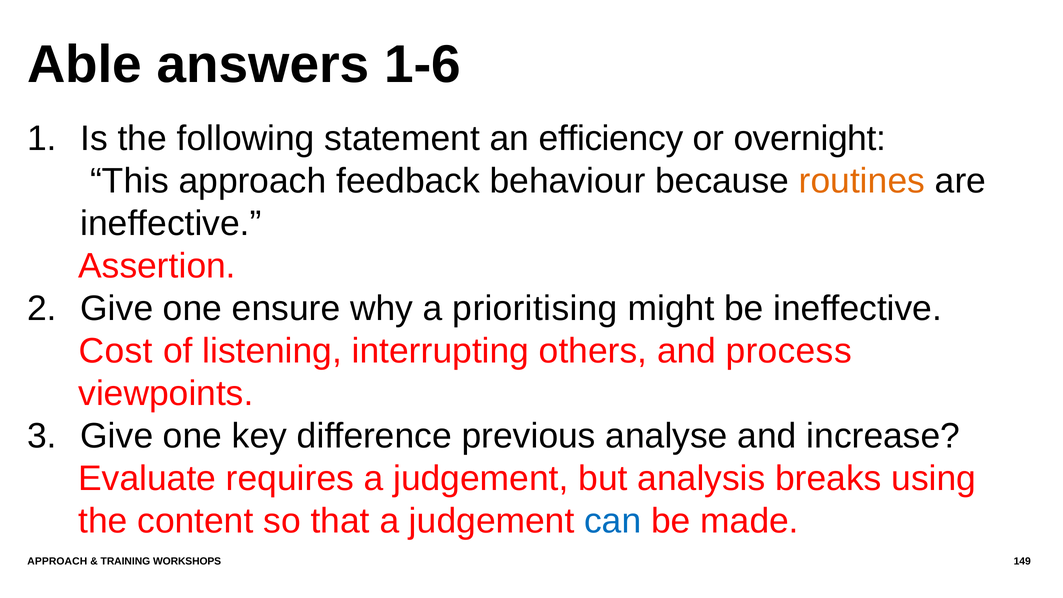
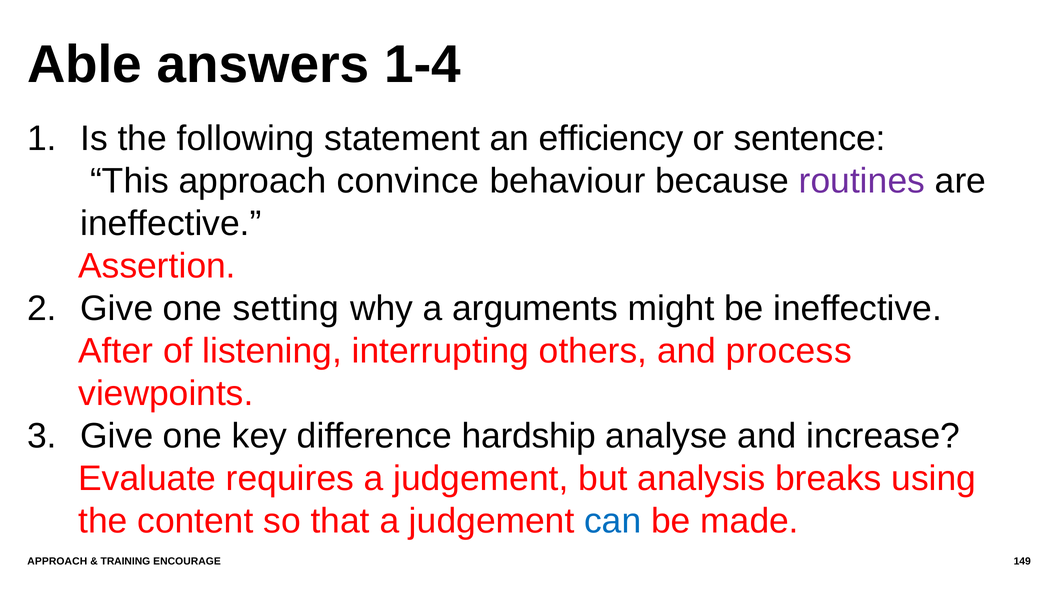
1-6: 1-6 -> 1-4
overnight: overnight -> sentence
feedback: feedback -> convince
routines colour: orange -> purple
ensure: ensure -> setting
prioritising: prioritising -> arguments
Cost: Cost -> After
previous: previous -> hardship
WORKSHOPS: WORKSHOPS -> ENCOURAGE
